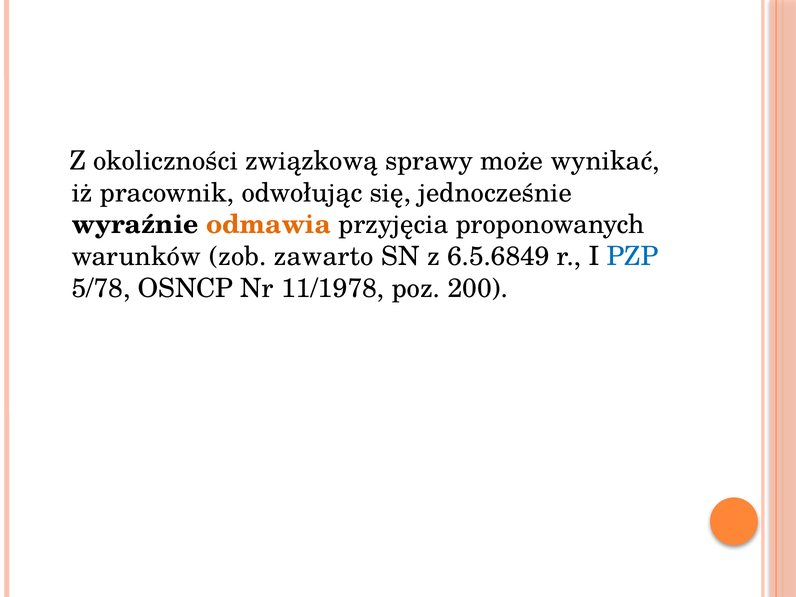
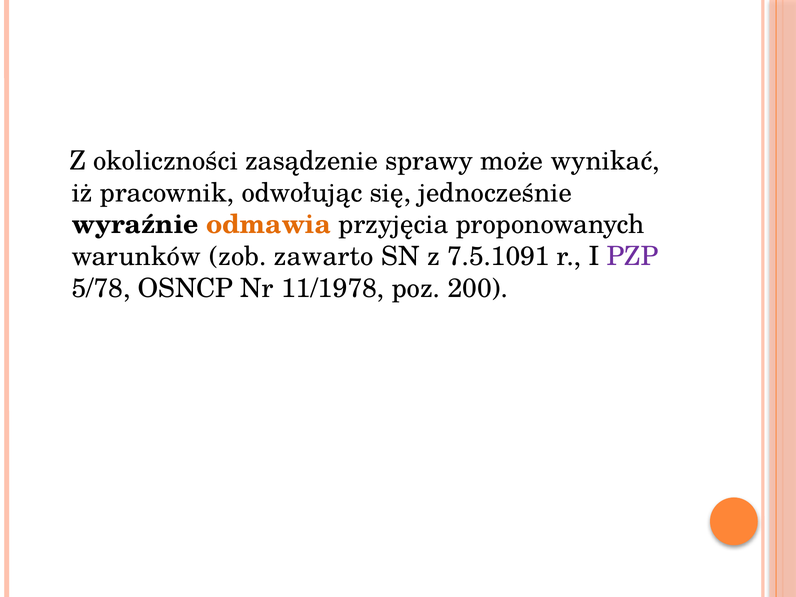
związkową: związkową -> zasądzenie
6.5.6849: 6.5.6849 -> 7.5.1091
PZP colour: blue -> purple
